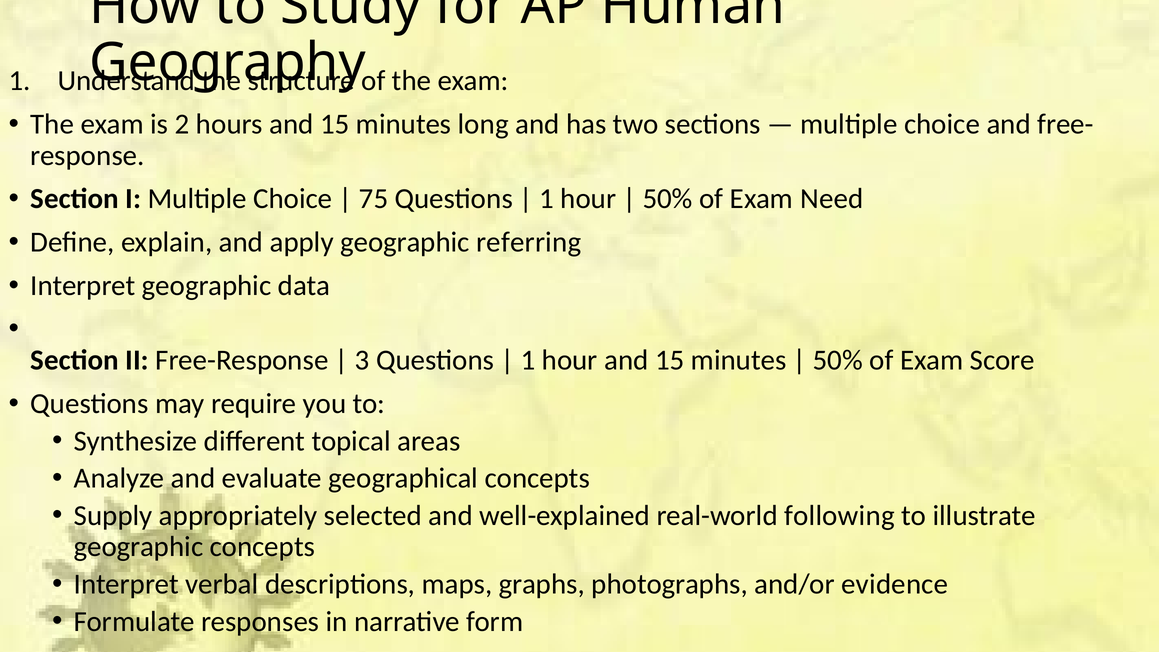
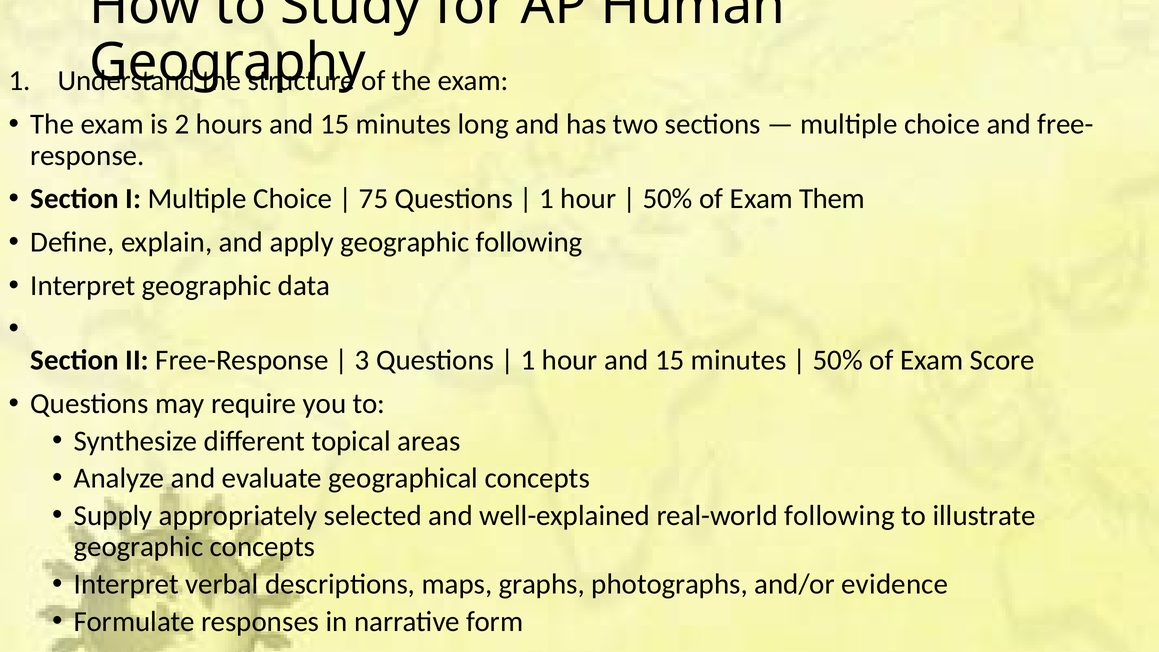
Need: Need -> Them
geographic referring: referring -> following
